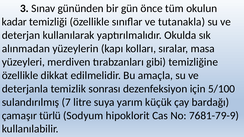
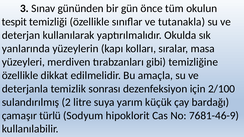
kadar: kadar -> tespit
alınmadan: alınmadan -> yanlarında
5/100: 5/100 -> 2/100
7: 7 -> 2
7681-79-9: 7681-79-9 -> 7681-46-9
